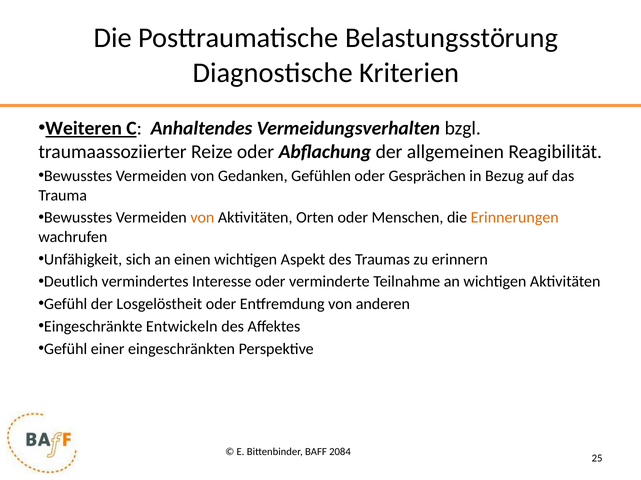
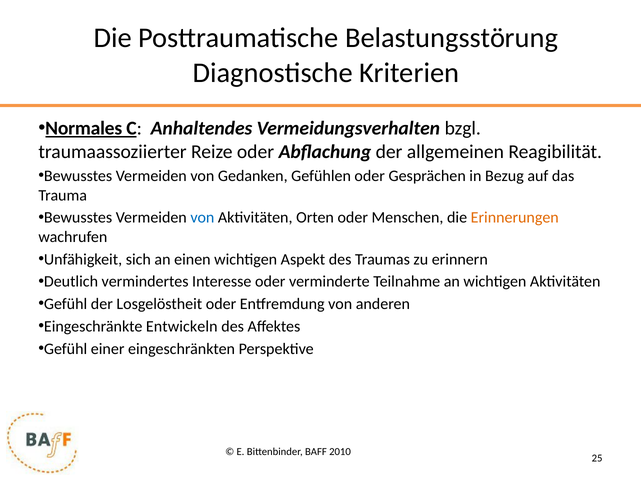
Weiteren: Weiteren -> Normales
von at (202, 218) colour: orange -> blue
2084: 2084 -> 2010
